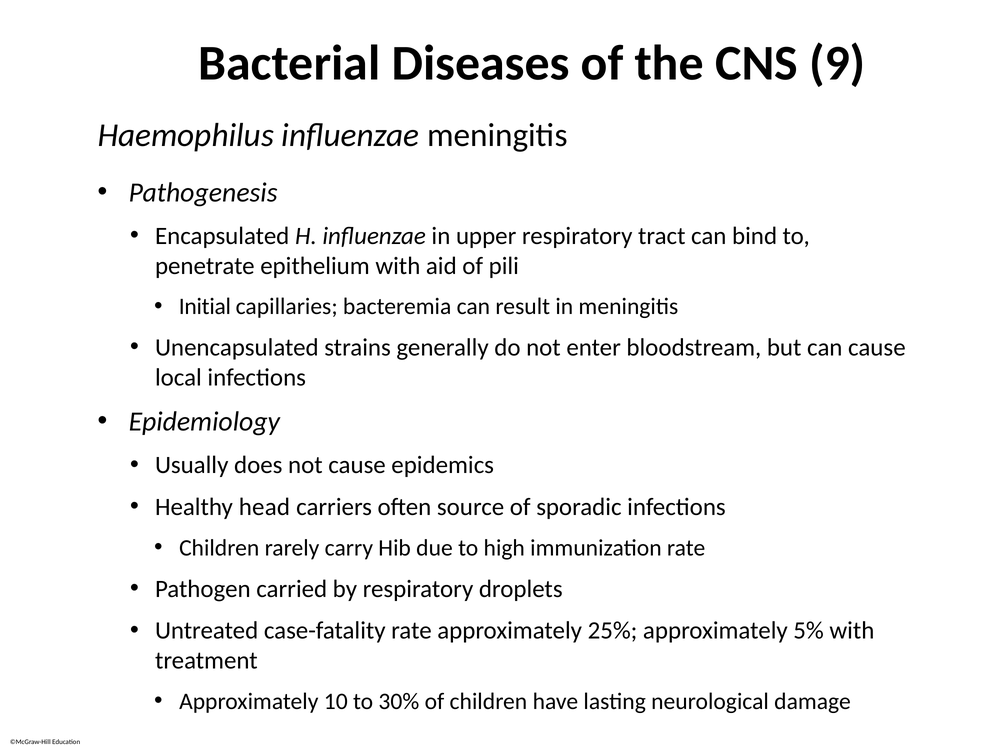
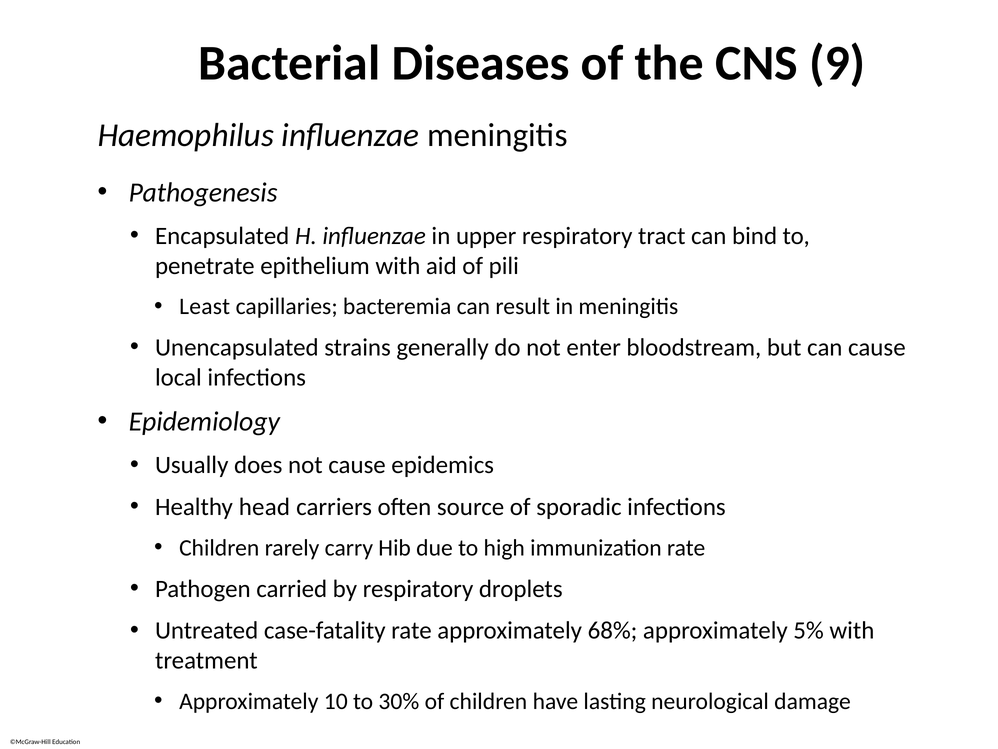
Initial: Initial -> Least
25%: 25% -> 68%
